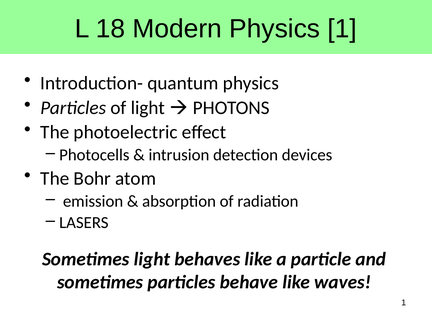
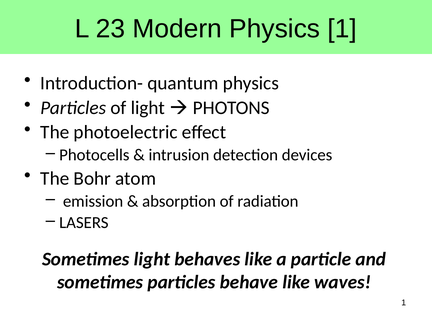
18: 18 -> 23
